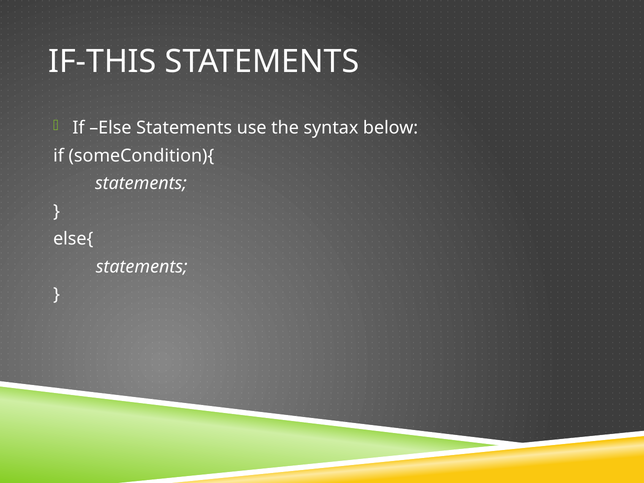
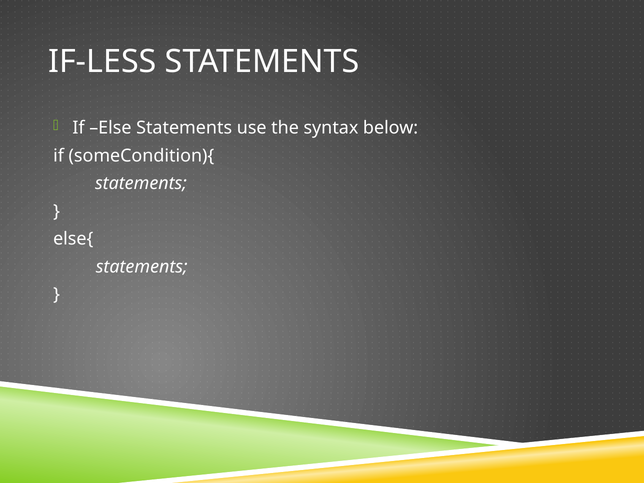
IF-THIS: IF-THIS -> IF-LESS
